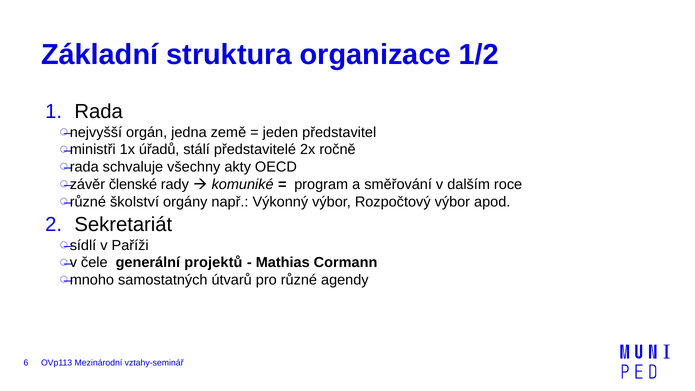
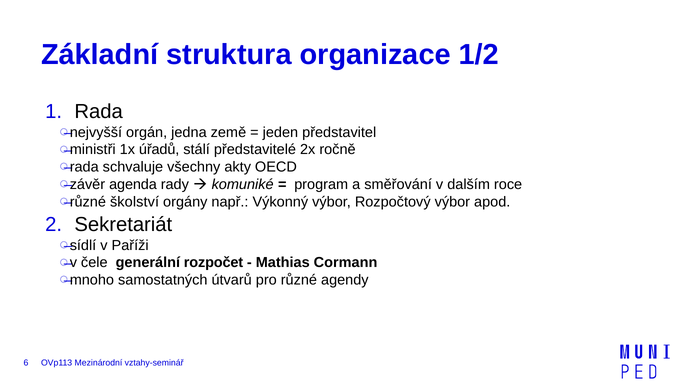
členské: členské -> agenda
projektů: projektů -> rozpočet
